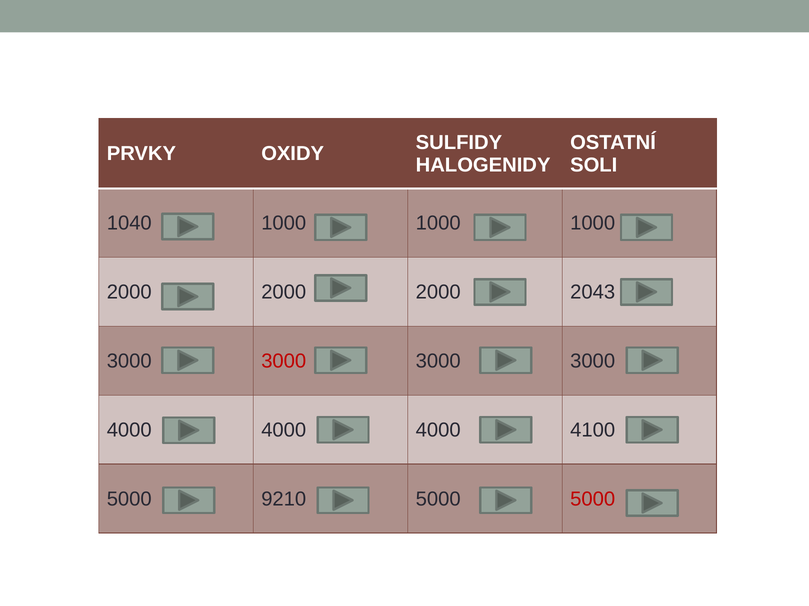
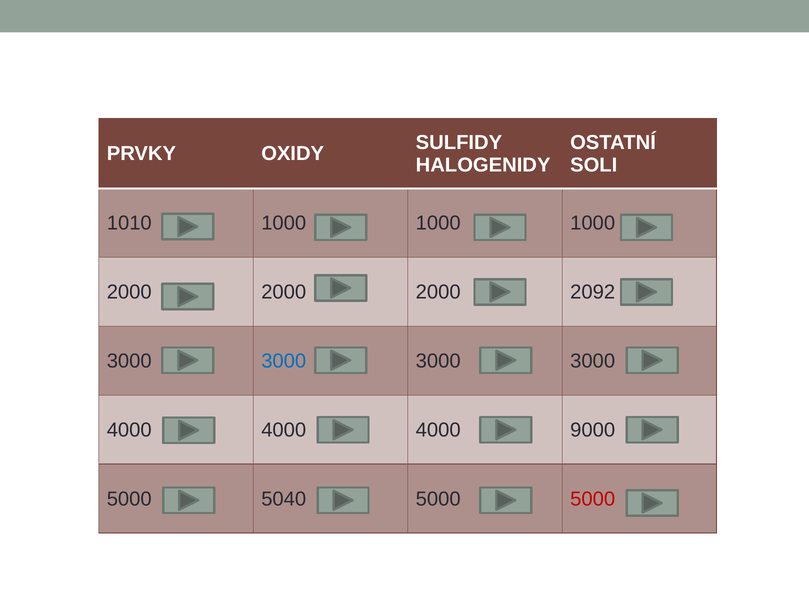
1040: 1040 -> 1010
2043: 2043 -> 2092
3000 at (284, 361) colour: red -> blue
4100: 4100 -> 9000
9210: 9210 -> 5040
